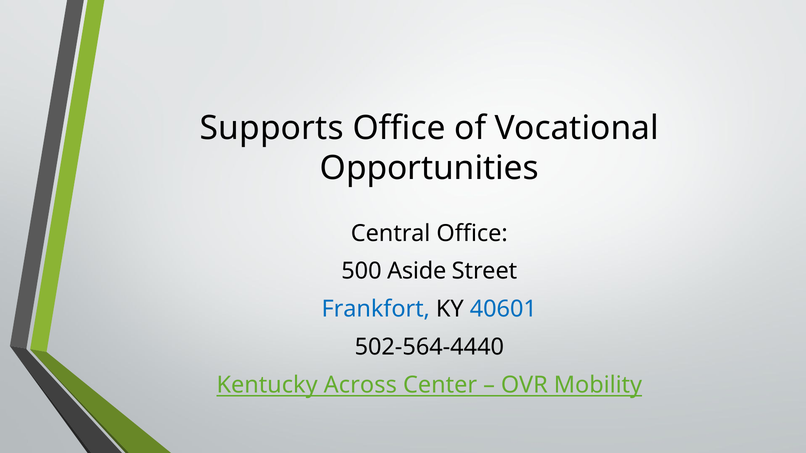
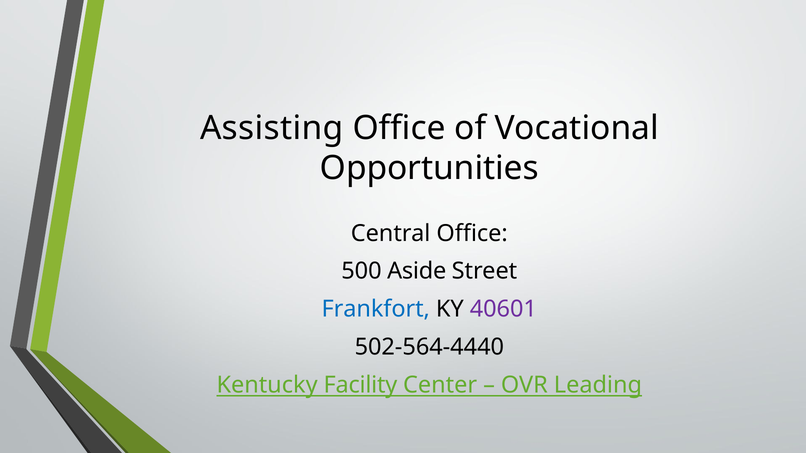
Supports: Supports -> Assisting
40601 colour: blue -> purple
Across: Across -> Facility
Mobility: Mobility -> Leading
